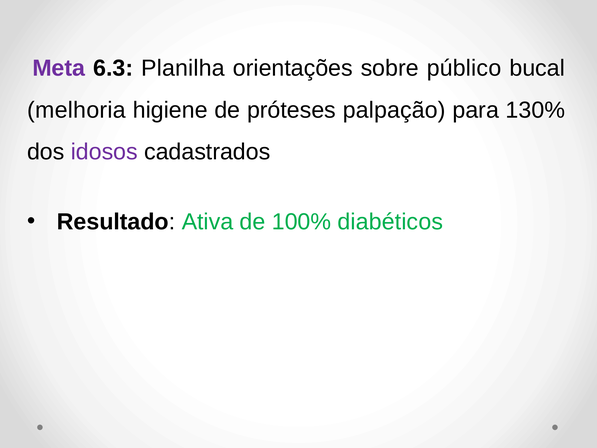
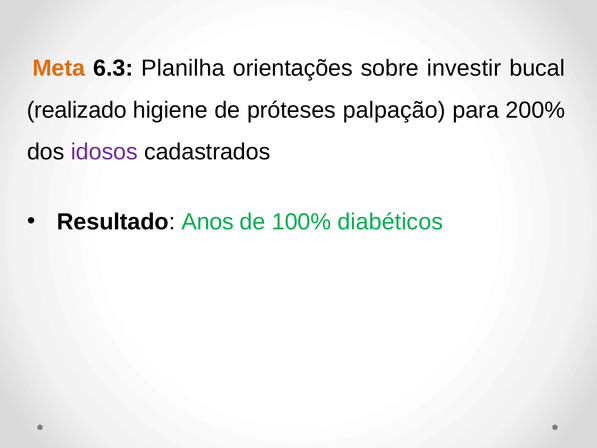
Meta colour: purple -> orange
público: público -> investir
melhoria: melhoria -> realizado
130%: 130% -> 200%
Ativa: Ativa -> Anos
